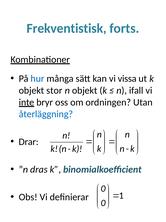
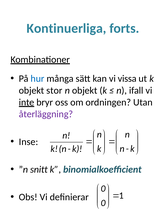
Frekventistisk: Frekventistisk -> Kontinuerliga
återläggning colour: blue -> purple
Drar: Drar -> Inse
dras: dras -> snitt
